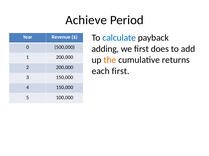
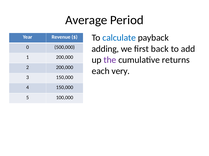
Achieve: Achieve -> Average
does: does -> back
the colour: orange -> purple
each first: first -> very
